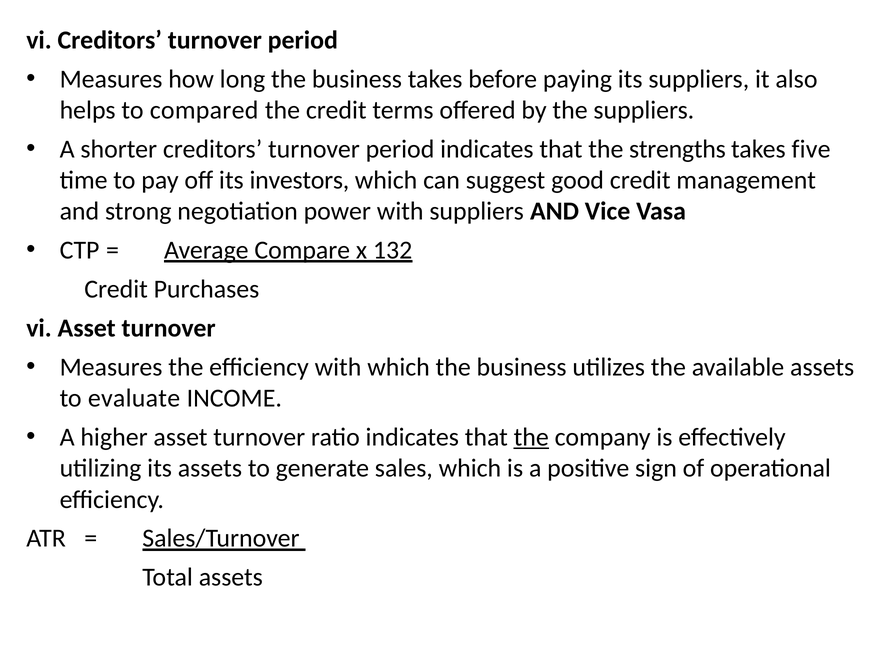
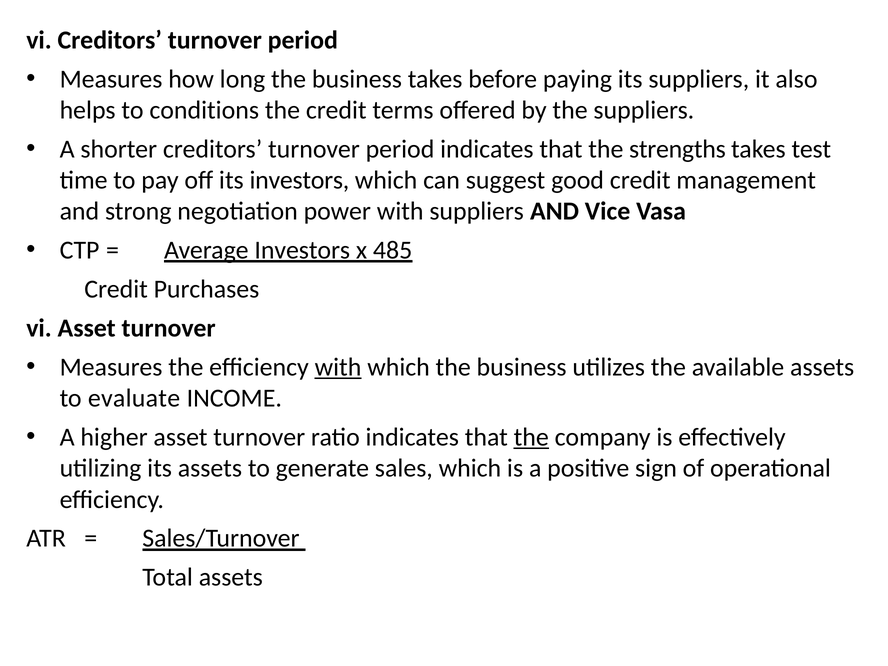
compared: compared -> conditions
five: five -> test
Average Compare: Compare -> Investors
132: 132 -> 485
with at (338, 367) underline: none -> present
